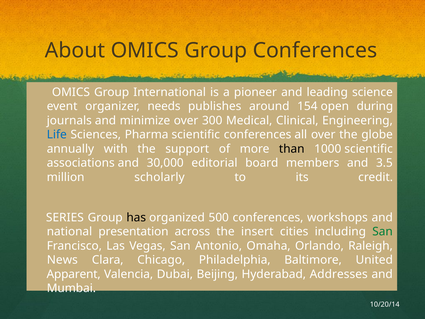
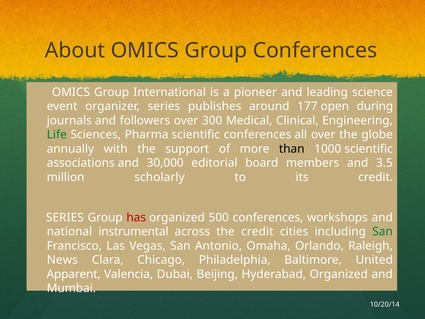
organizer needs: needs -> series
154: 154 -> 177
minimize: minimize -> followers
Life colour: blue -> green
has colour: black -> red
presentation: presentation -> instrumental
the insert: insert -> credit
Hyderabad Addresses: Addresses -> Organized
